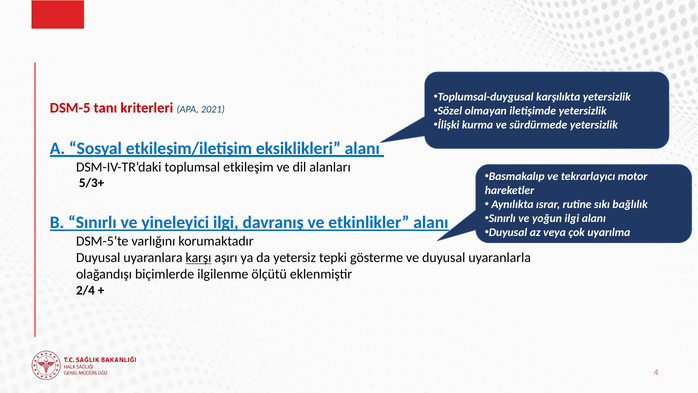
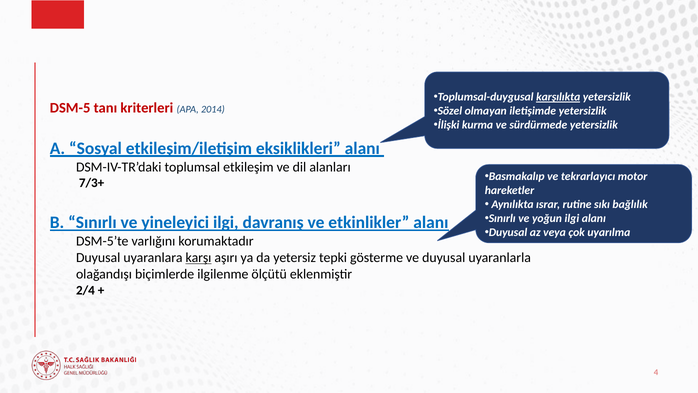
karşılıkta underline: none -> present
2021: 2021 -> 2014
5/3+: 5/3+ -> 7/3+
